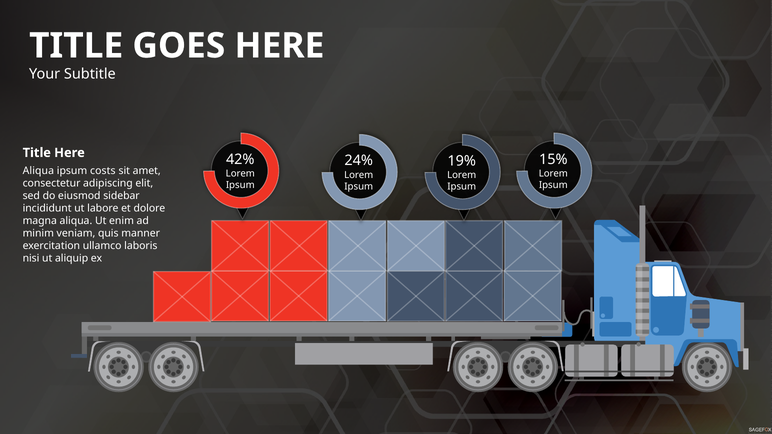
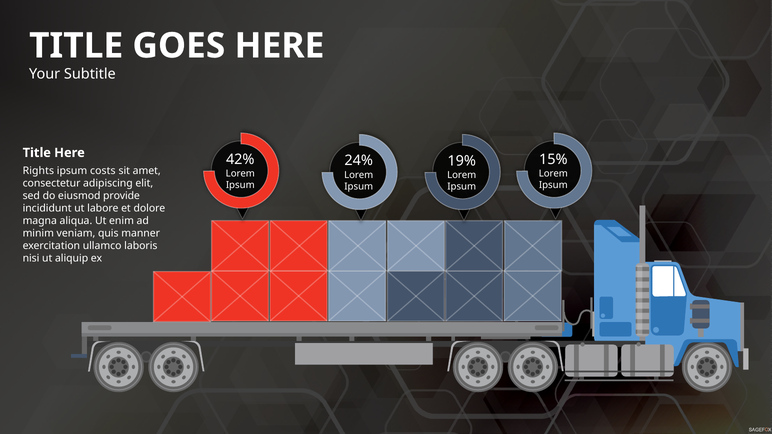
Aliqua at (38, 171): Aliqua -> Rights
sidebar: sidebar -> provide
